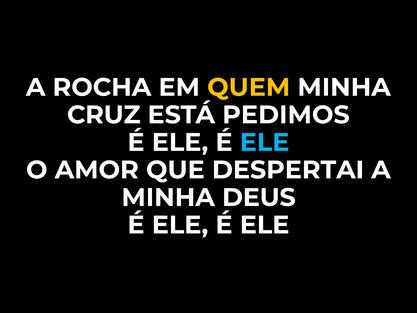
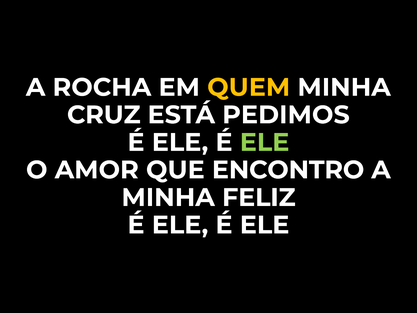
ELE at (265, 142) colour: light blue -> light green
DESPERTAI: DESPERTAI -> ENCONTRO
DEUS: DEUS -> FELIZ
